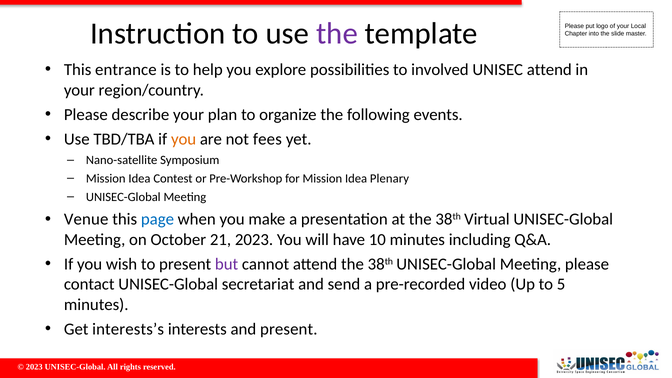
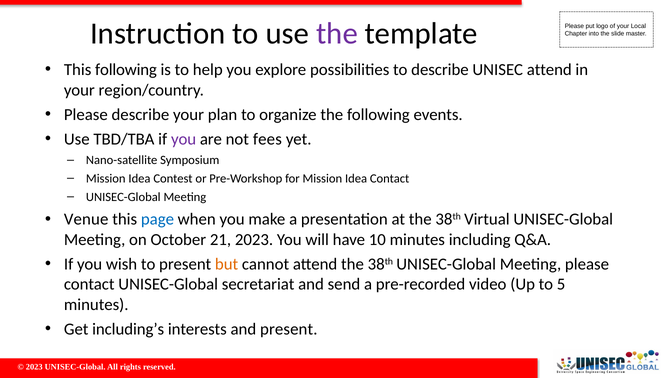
This entrance: entrance -> following
to involved: involved -> describe
you at (184, 139) colour: orange -> purple
Idea Plenary: Plenary -> Contact
but colour: purple -> orange
interests’s: interests’s -> including’s
